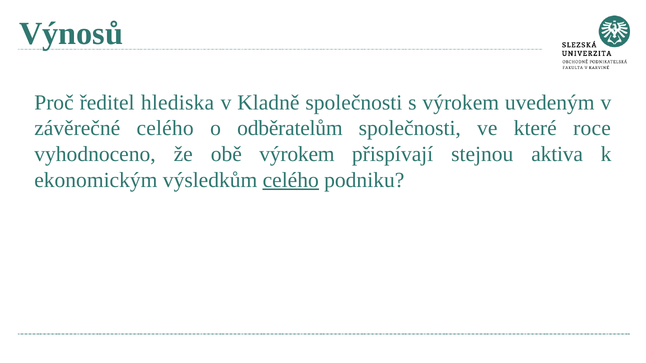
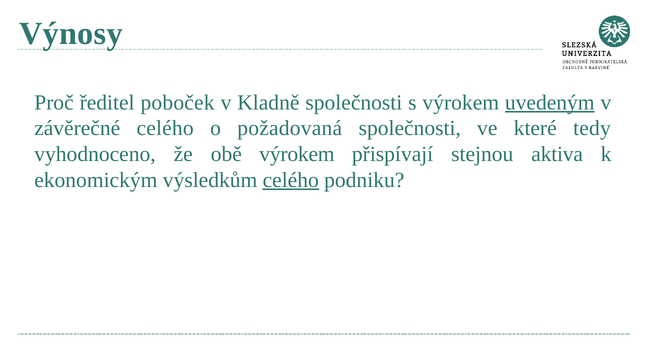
Výnosů: Výnosů -> Výnosy
hlediska: hlediska -> poboček
uvedeným underline: none -> present
odběratelům: odběratelům -> požadovaná
roce: roce -> tedy
